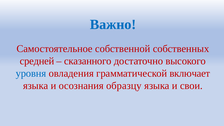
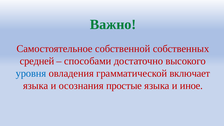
Важно colour: blue -> green
сказанного: сказанного -> способами
образцу: образцу -> простые
свои: свои -> иное
